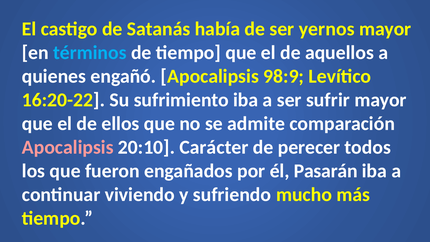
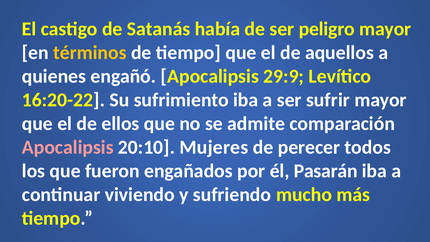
yernos: yernos -> peligro
términos colour: light blue -> yellow
98:9: 98:9 -> 29:9
Carácter: Carácter -> Mujeres
